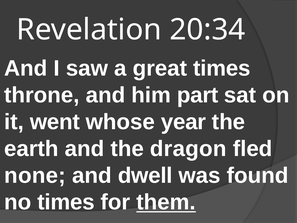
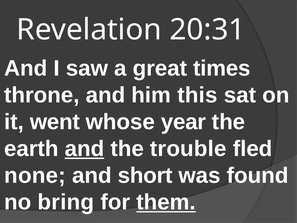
20:34: 20:34 -> 20:31
part: part -> this
and at (84, 149) underline: none -> present
dragon: dragon -> trouble
dwell: dwell -> short
no times: times -> bring
